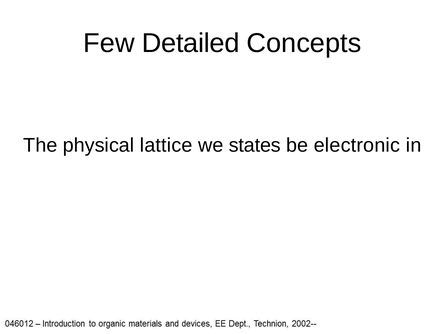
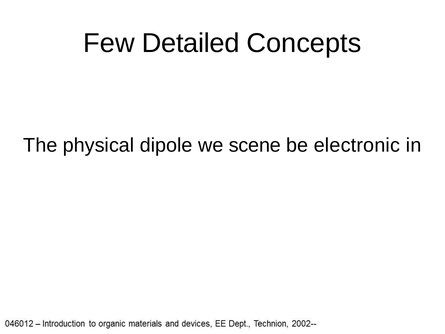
lattice: lattice -> dipole
states: states -> scene
